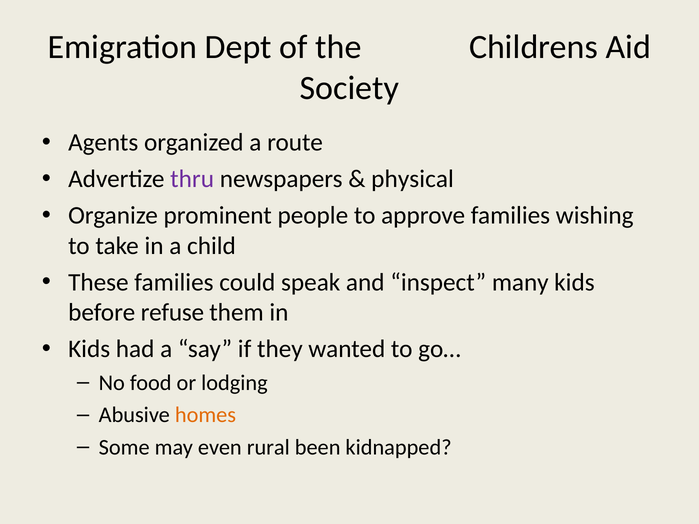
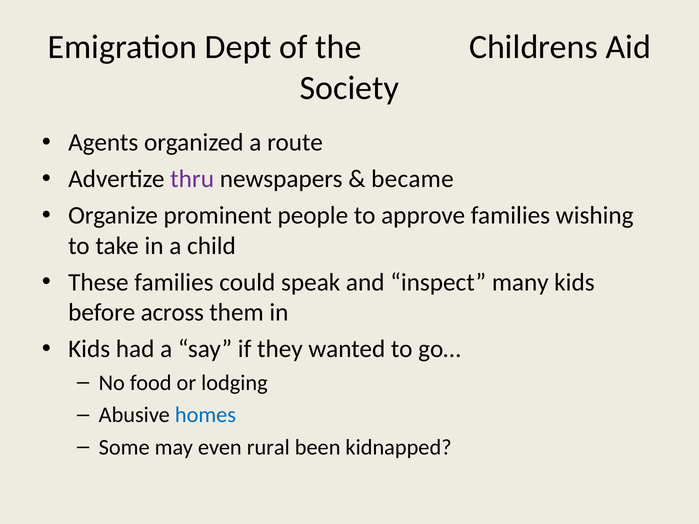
physical: physical -> became
refuse: refuse -> across
homes colour: orange -> blue
